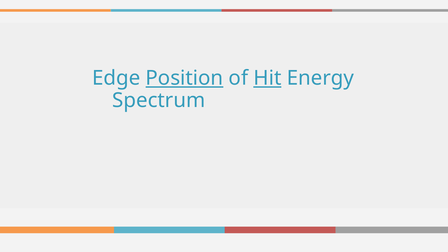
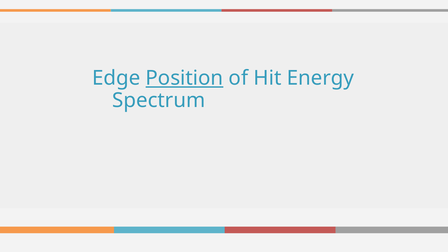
Hit underline: present -> none
